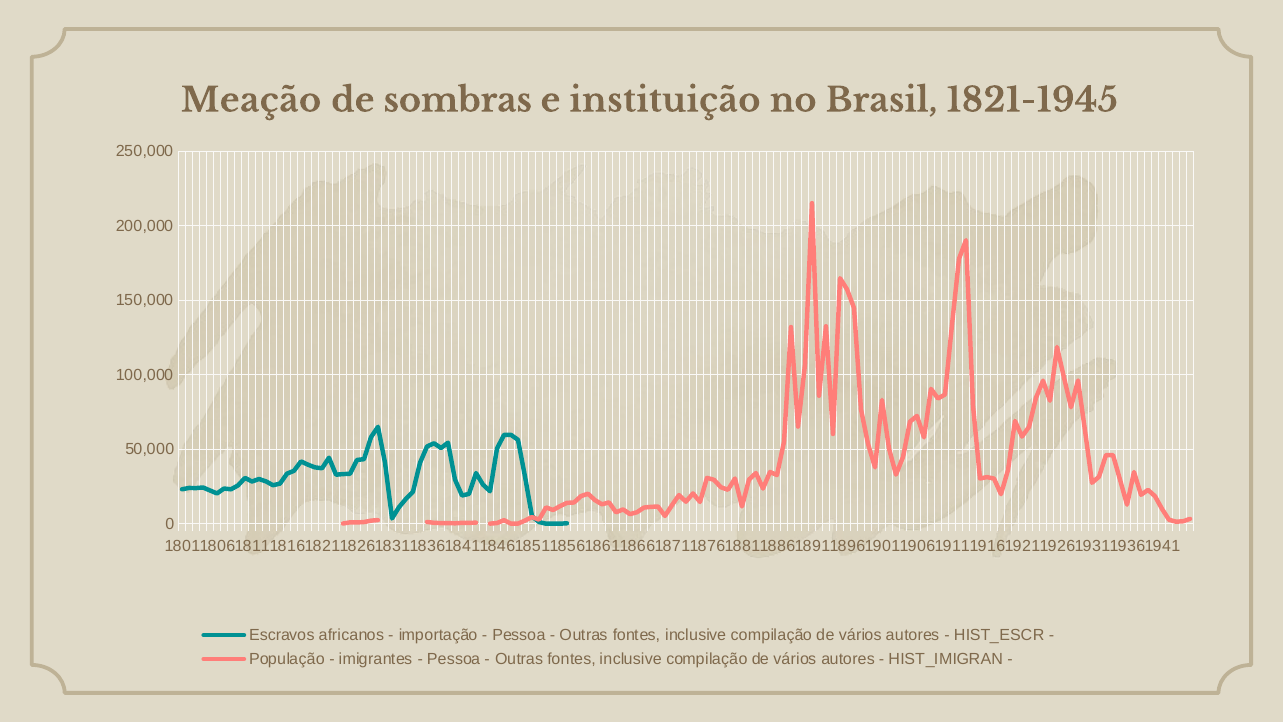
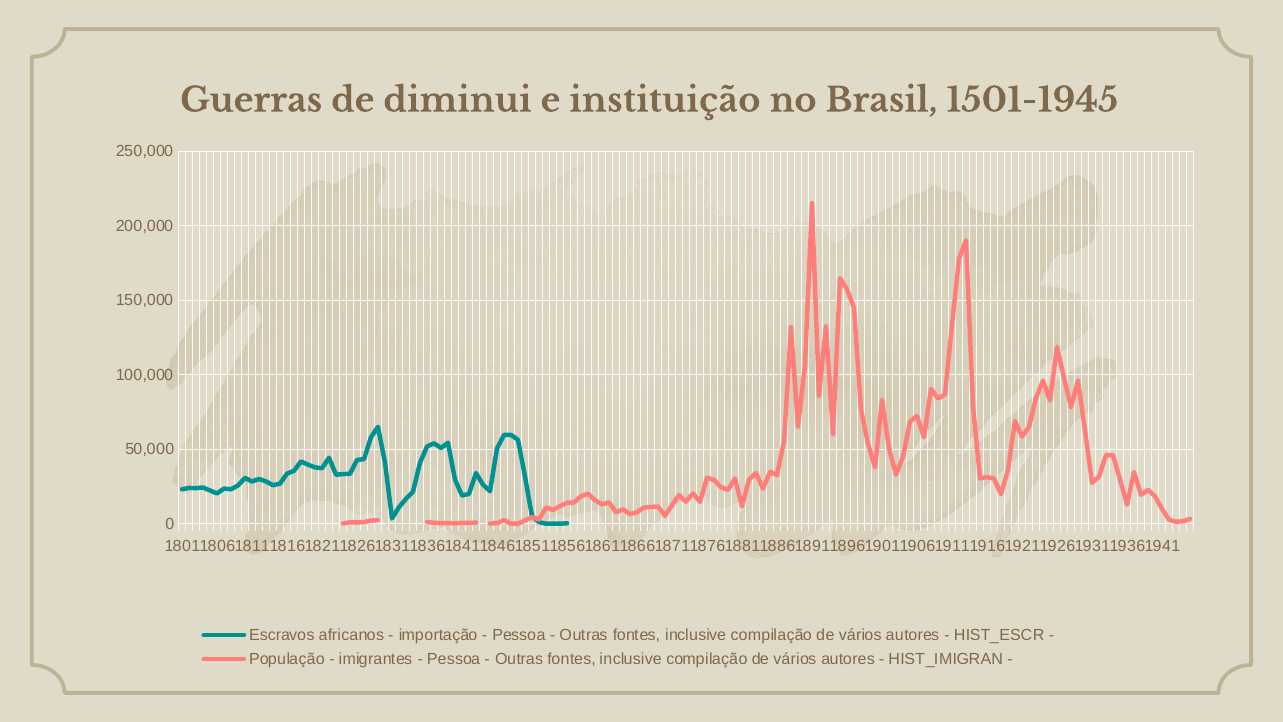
Meação: Meação -> Guerras
sombras: sombras -> diminui
1821-1945: 1821-1945 -> 1501-1945
